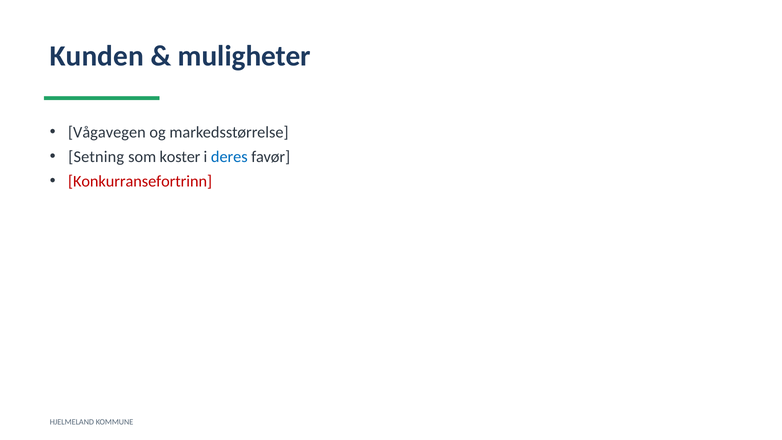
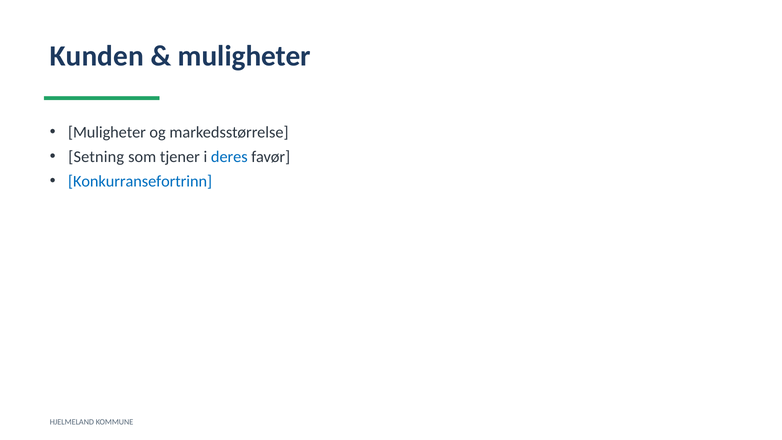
Vågavegen at (107, 132): Vågavegen -> Muligheter
koster: koster -> tjener
Konkurransefortrinn colour: red -> blue
